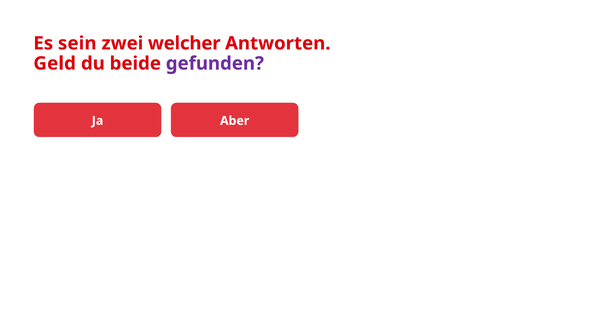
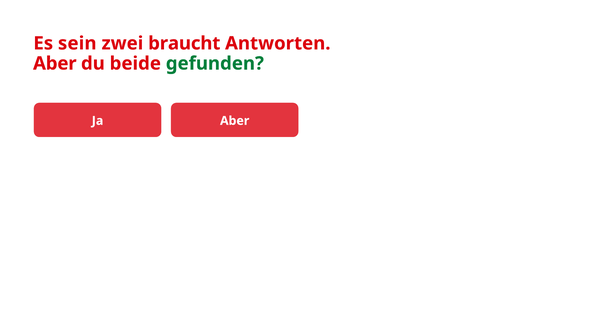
welcher: welcher -> braucht
Geld at (55, 63): Geld -> Aber
gefunden colour: purple -> green
